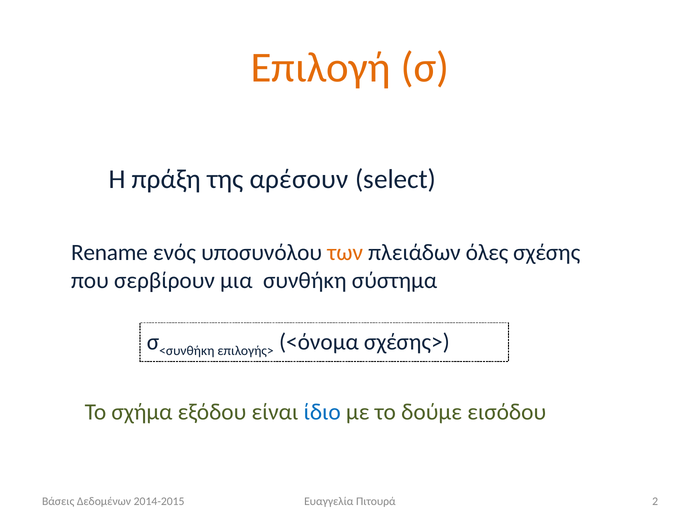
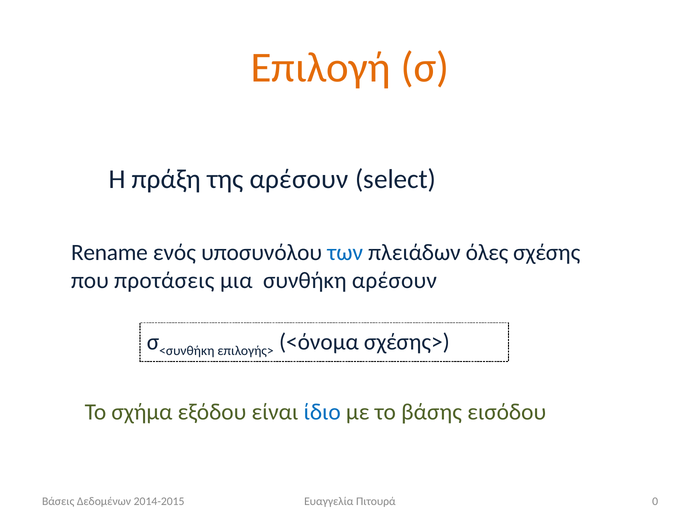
των colour: orange -> blue
σερβίρουν: σερβίρουν -> προτάσεις
συνθήκη σύστημα: σύστημα -> αρέσουν
δούμε: δούμε -> βάσης
2: 2 -> 0
